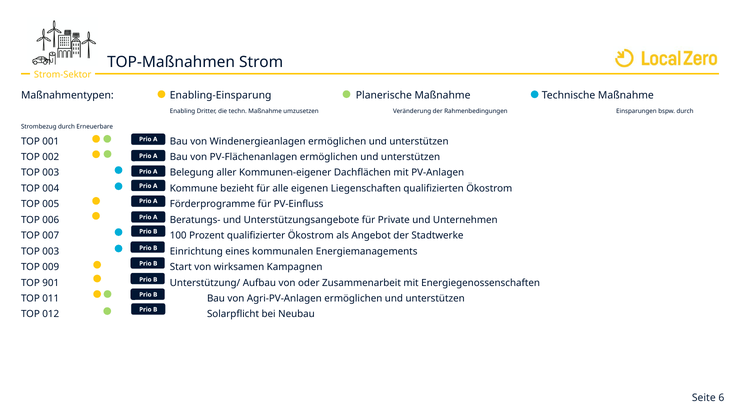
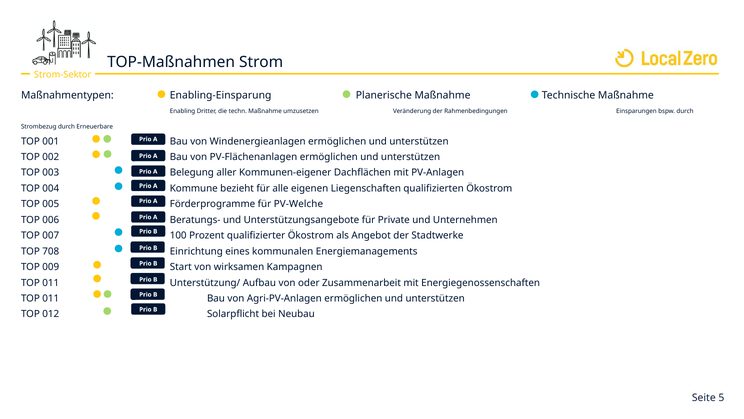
PV-Einfluss: PV-Einfluss -> PV-Welche
003 at (51, 251): 003 -> 708
901 at (51, 282): 901 -> 011
6: 6 -> 5
